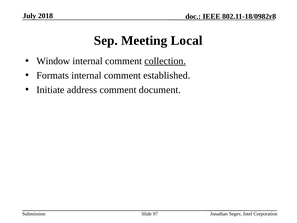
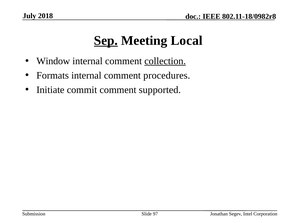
Sep underline: none -> present
established: established -> procedures
address: address -> commit
document: document -> supported
